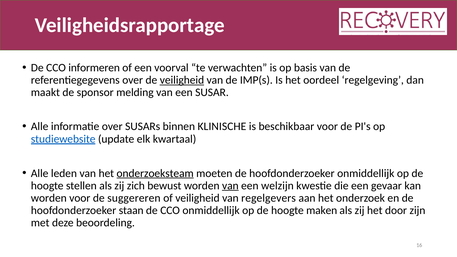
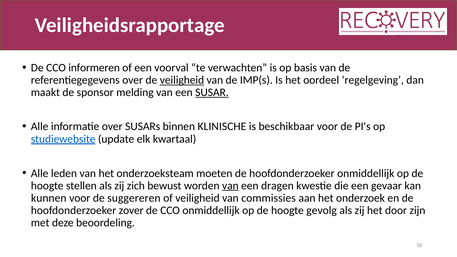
SUSAR underline: none -> present
onderzoeksteam underline: present -> none
welzijn: welzijn -> dragen
worden at (49, 198): worden -> kunnen
regelgevers: regelgevers -> commissies
staan: staan -> zover
maken: maken -> gevolg
